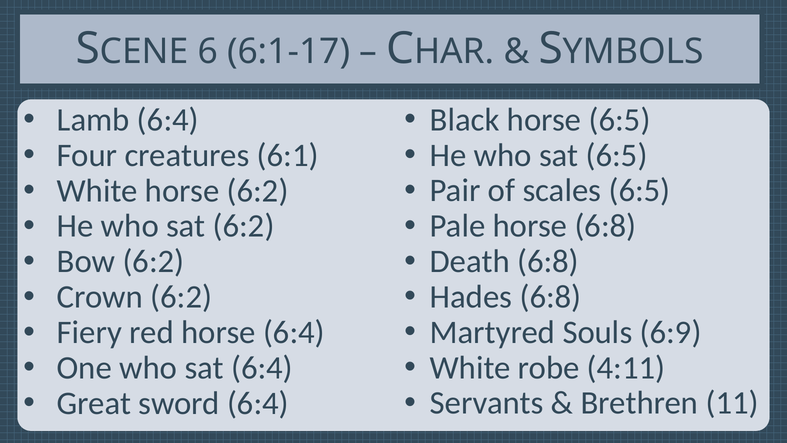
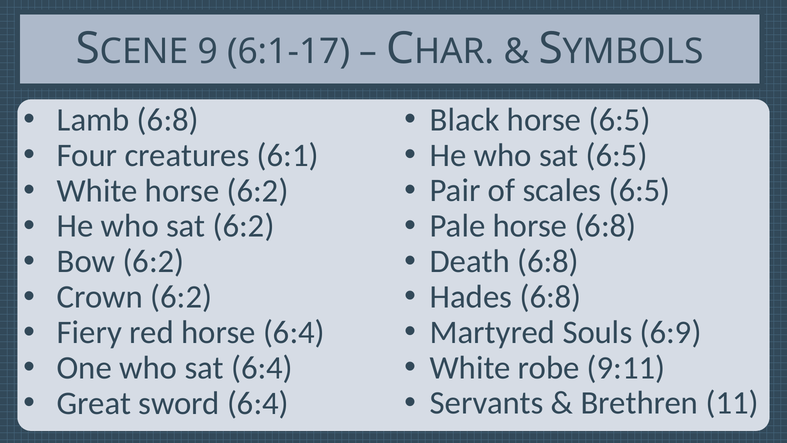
6: 6 -> 9
Lamb 6:4: 6:4 -> 6:8
4:11: 4:11 -> 9:11
